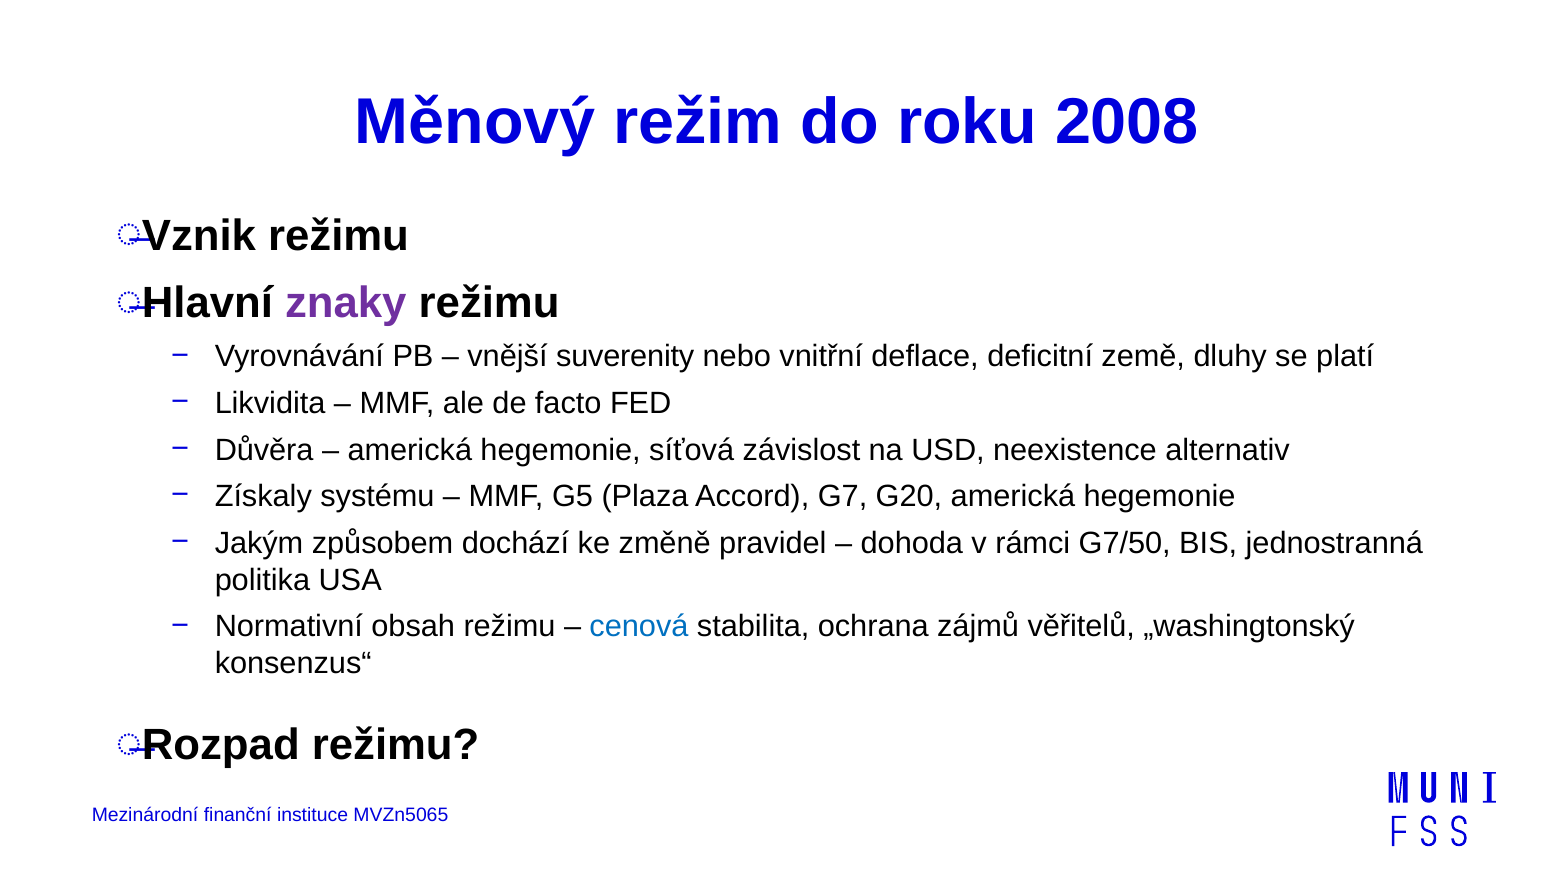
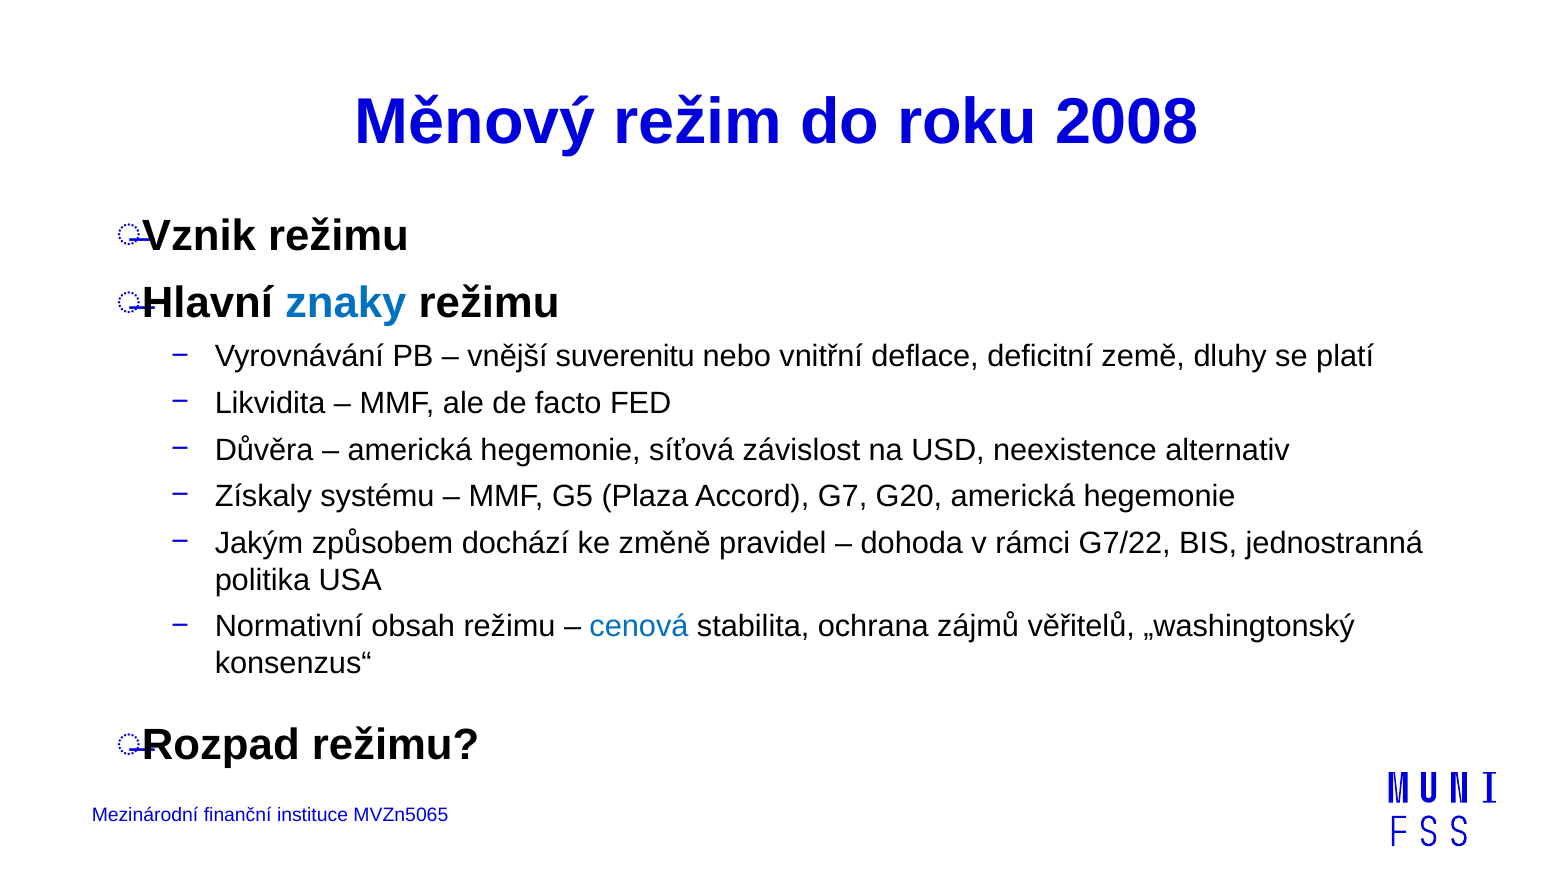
znaky colour: purple -> blue
suverenity: suverenity -> suverenitu
G7/50: G7/50 -> G7/22
